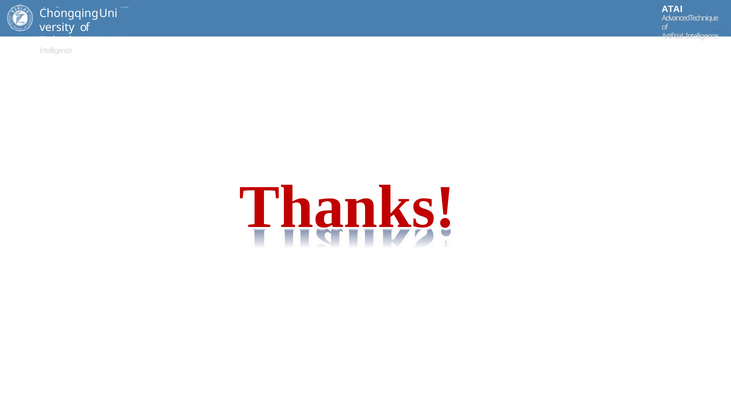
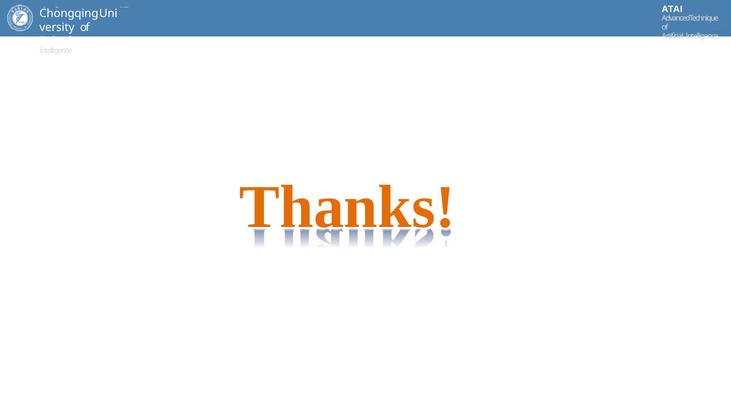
Thanks colour: red -> orange
